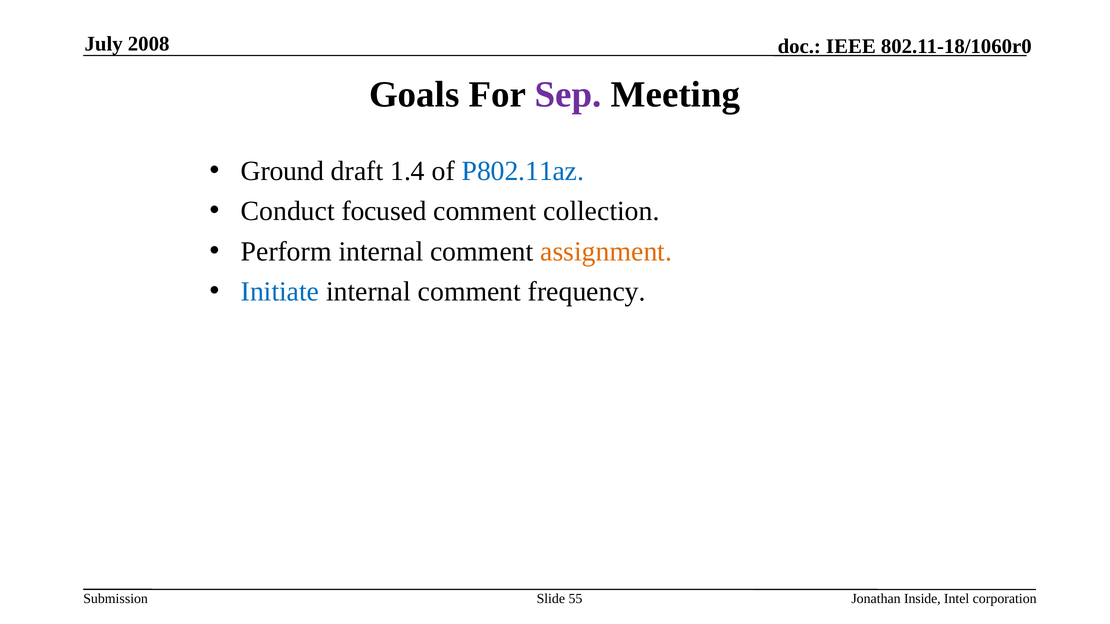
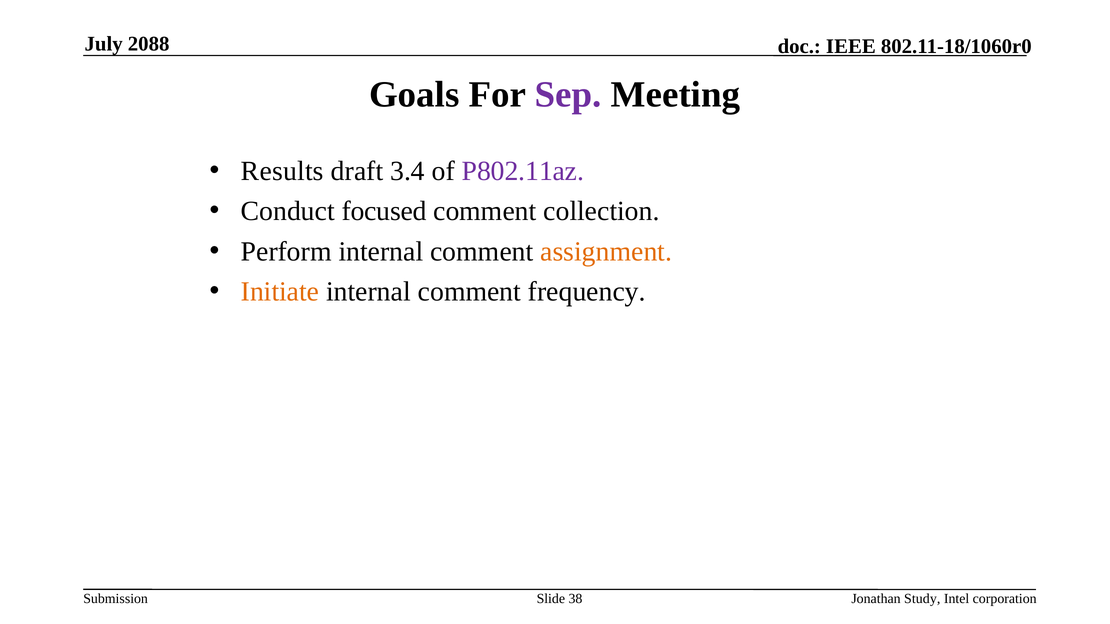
2008: 2008 -> 2088
Ground: Ground -> Results
1.4: 1.4 -> 3.4
P802.11az colour: blue -> purple
Initiate colour: blue -> orange
55: 55 -> 38
Inside: Inside -> Study
